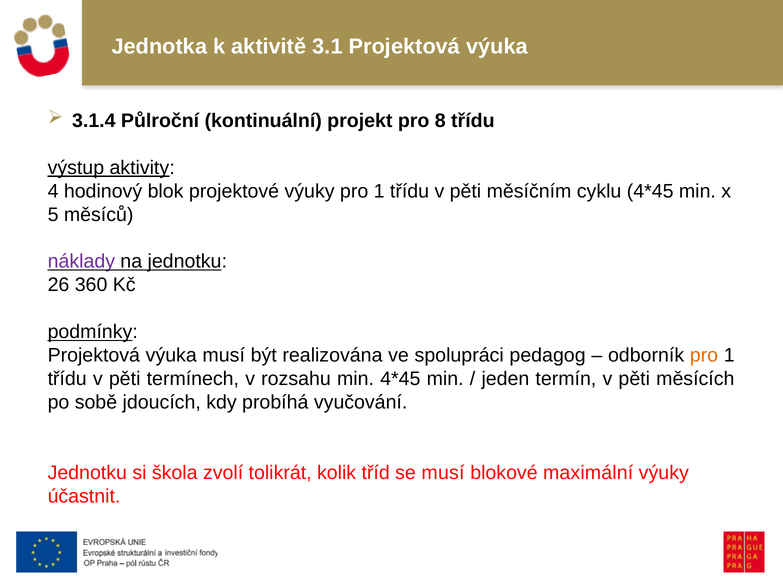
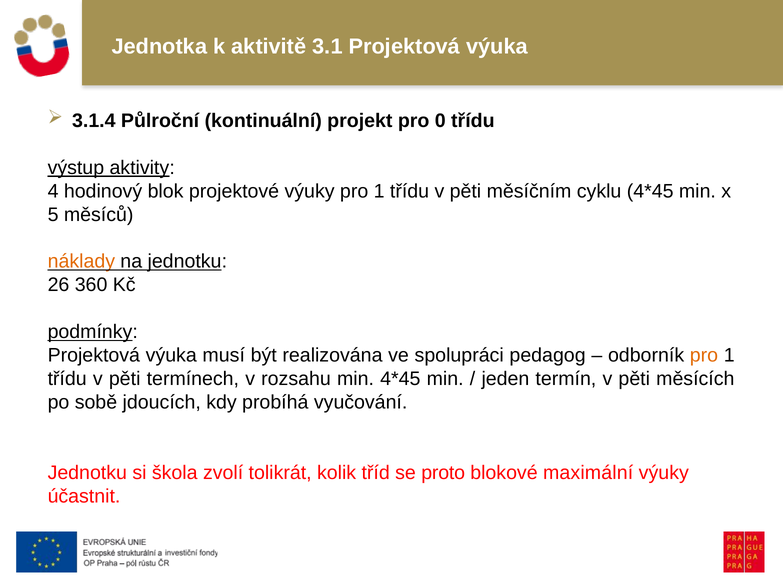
8: 8 -> 0
náklady colour: purple -> orange
se musí: musí -> proto
